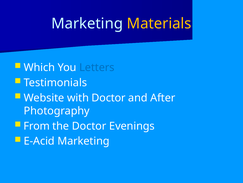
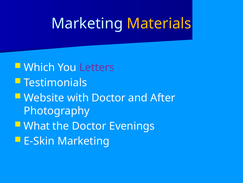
Letters colour: blue -> purple
From: From -> What
E-Acid: E-Acid -> E-Skin
